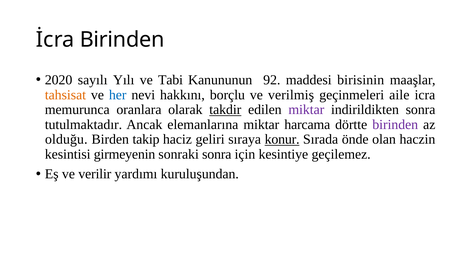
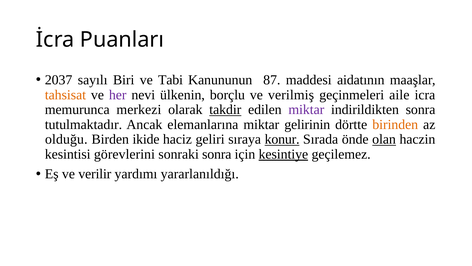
İcra Birinden: Birinden -> Puanları
2020: 2020 -> 2037
Yılı: Yılı -> Biri
92: 92 -> 87
birisinin: birisinin -> aidatının
her colour: blue -> purple
hakkını: hakkını -> ülkenin
oranlara: oranlara -> merkezi
harcama: harcama -> gelirinin
birinden at (395, 124) colour: purple -> orange
takip: takip -> ikide
olan underline: none -> present
girmeyenin: girmeyenin -> görevlerini
kesintiye underline: none -> present
kuruluşundan: kuruluşundan -> yararlanıldığı
